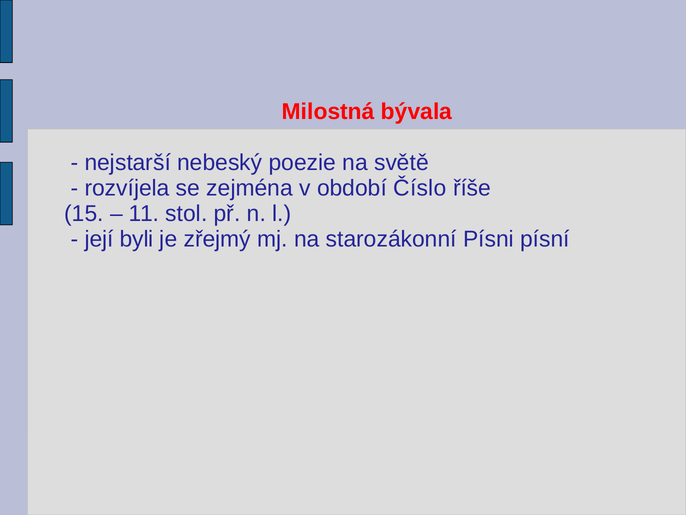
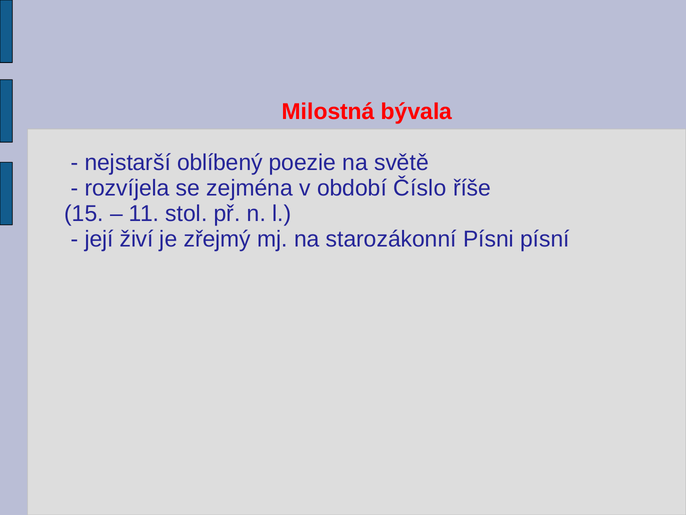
nebeský: nebeský -> oblíbený
byli: byli -> živí
